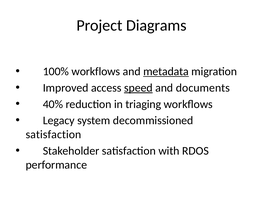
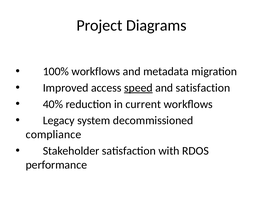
metadata underline: present -> none
and documents: documents -> satisfaction
triaging: triaging -> current
satisfaction at (53, 135): satisfaction -> compliance
